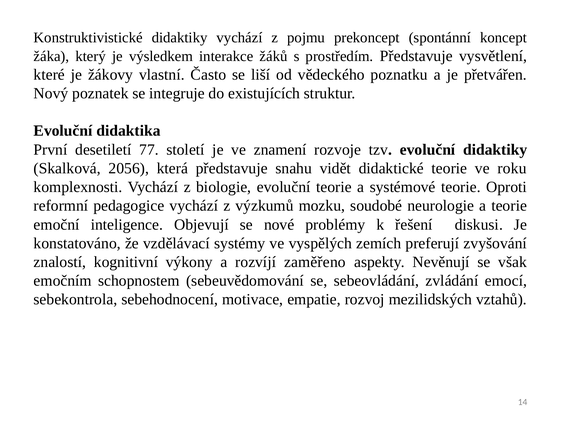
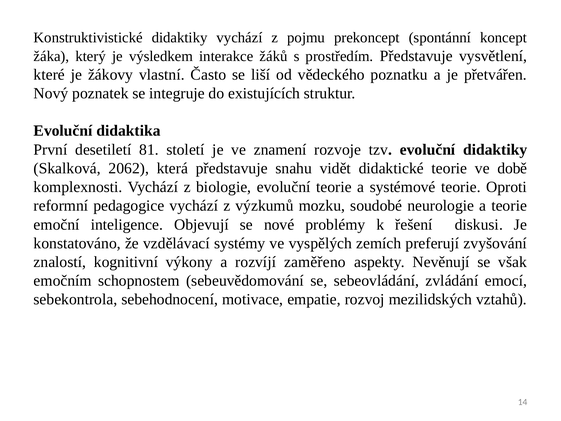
77: 77 -> 81
2056: 2056 -> 2062
roku: roku -> době
